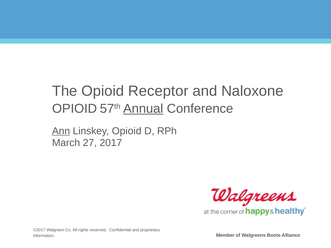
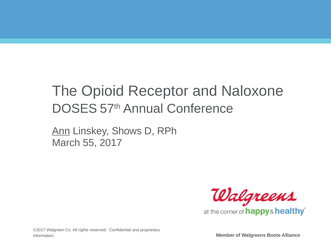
OPIOID at (75, 109): OPIOID -> DOSES
Annual underline: present -> none
Linskey Opioid: Opioid -> Shows
27: 27 -> 55
